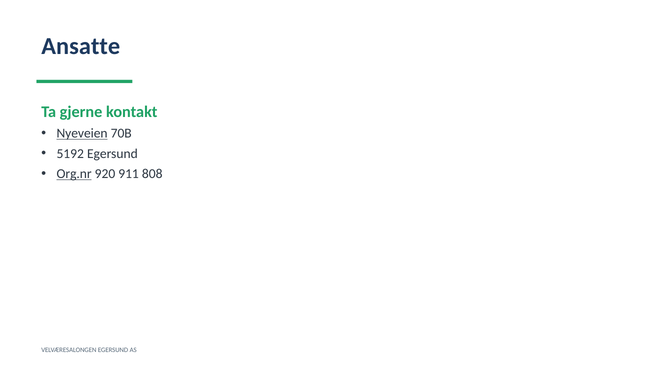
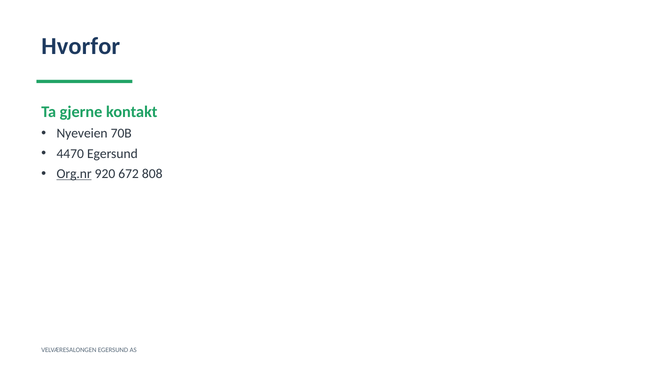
Ansatte: Ansatte -> Hvorfor
Nyeveien underline: present -> none
5192: 5192 -> 4470
911: 911 -> 672
